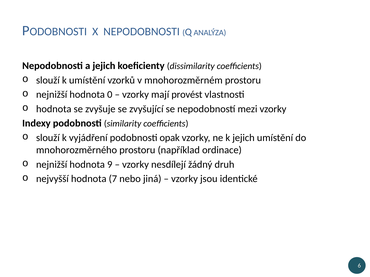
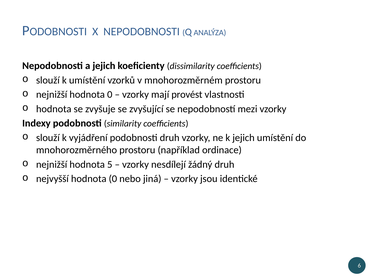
podobnosti opak: opak -> druh
9: 9 -> 5
nejvyšší hodnota 7: 7 -> 0
